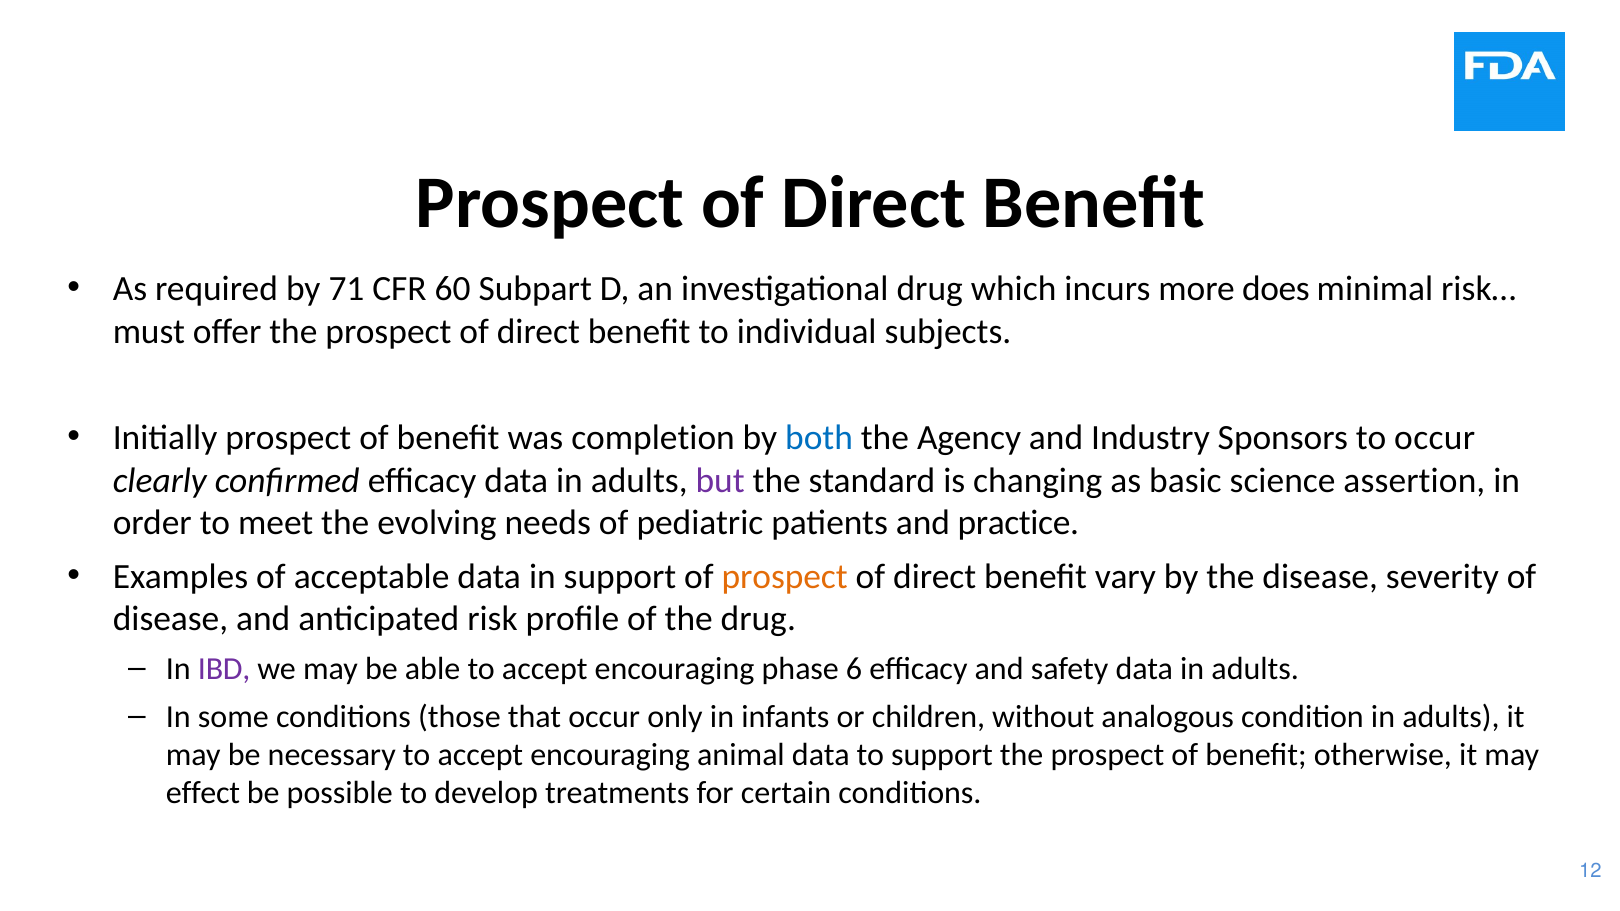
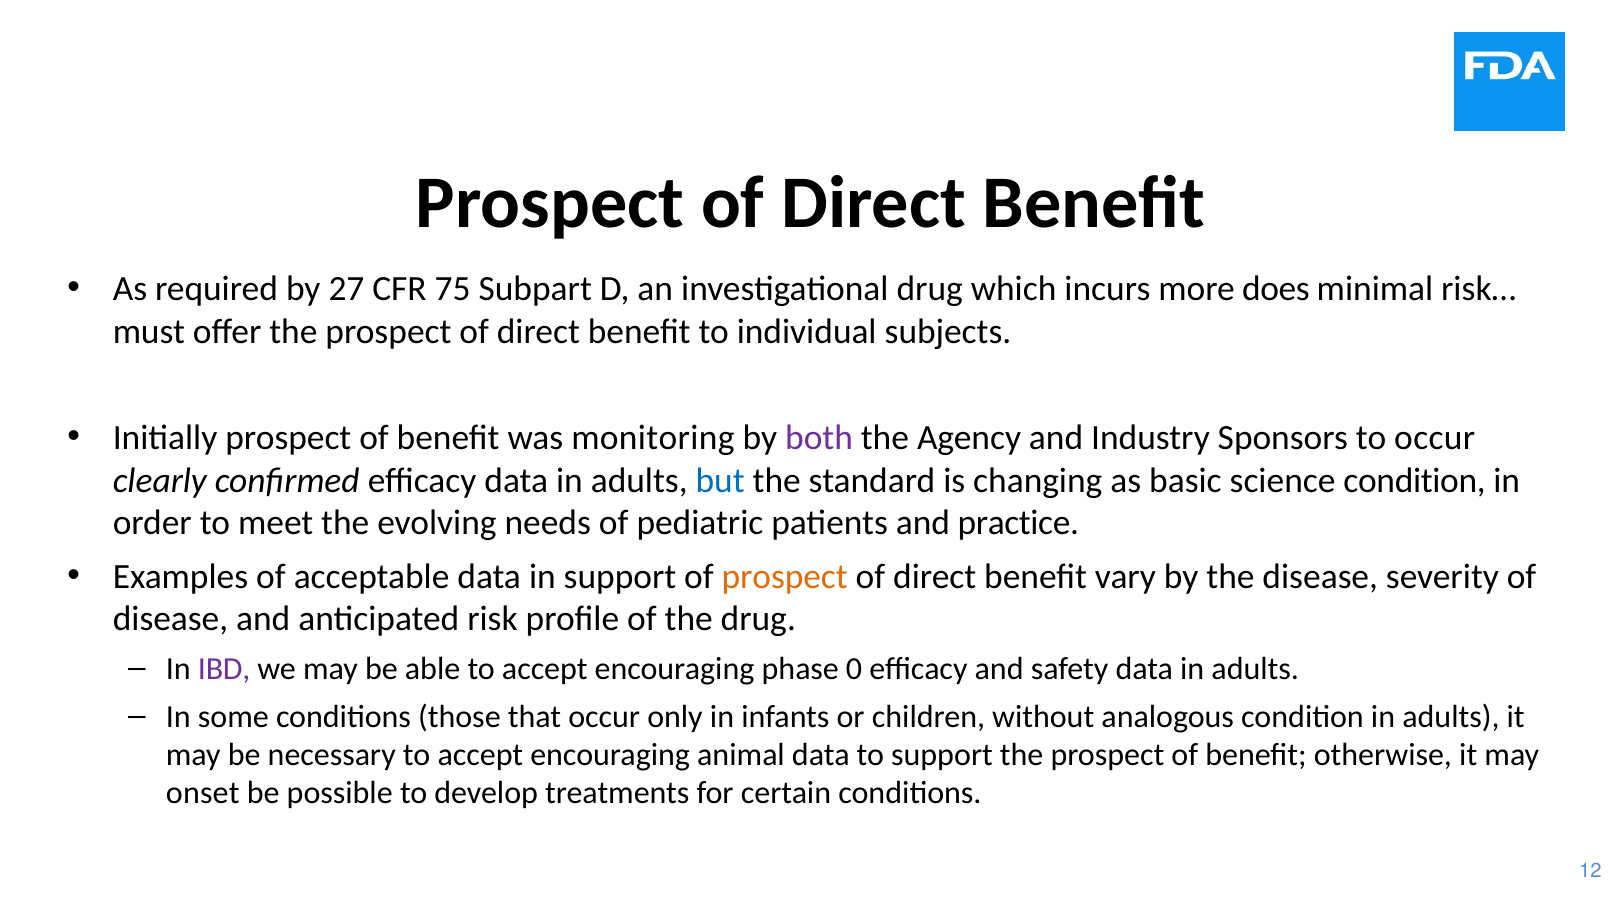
71: 71 -> 27
60: 60 -> 75
completion: completion -> monitoring
both colour: blue -> purple
but colour: purple -> blue
science assertion: assertion -> condition
6: 6 -> 0
effect: effect -> onset
